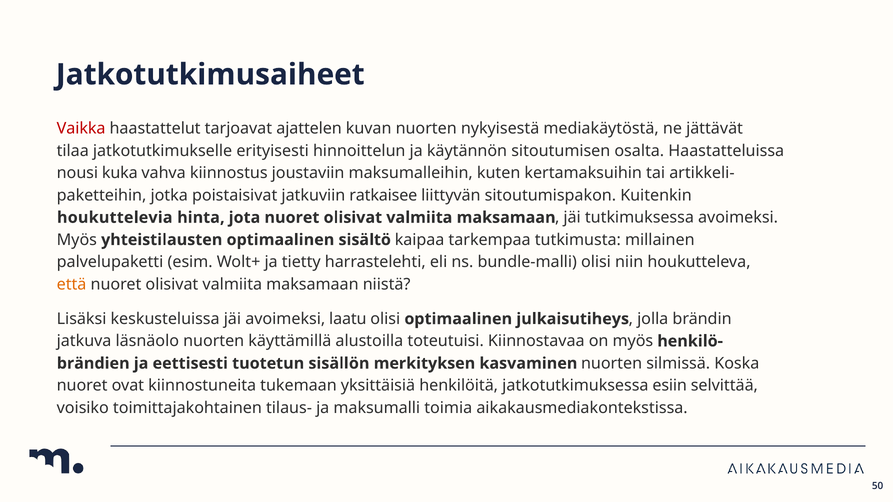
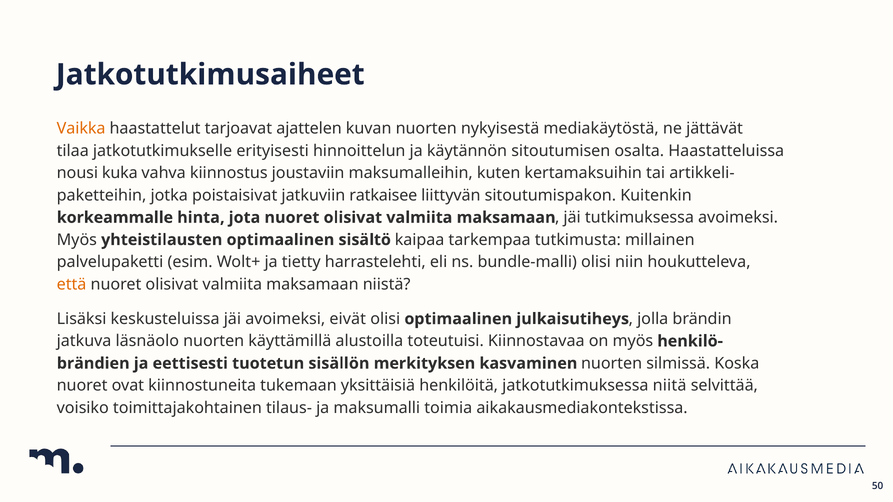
Vaikka colour: red -> orange
houkuttelevia: houkuttelevia -> korkeammalle
laatu: laatu -> eivät
esiin: esiin -> niitä
